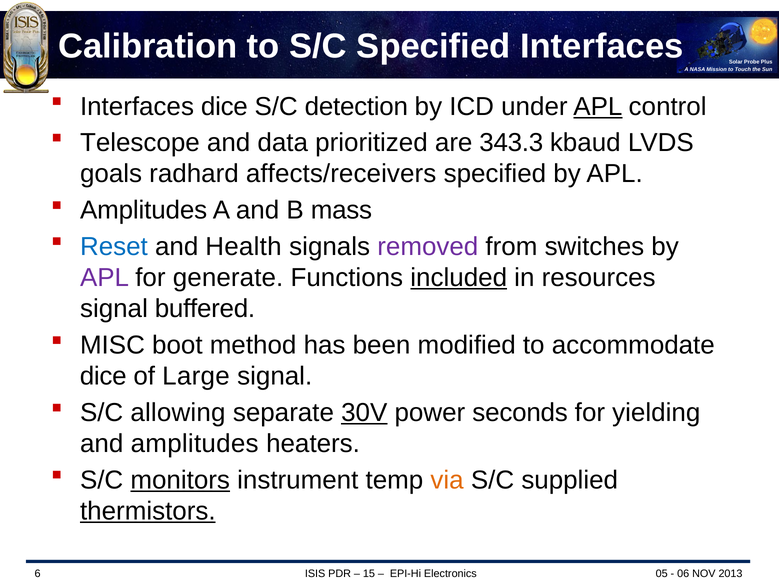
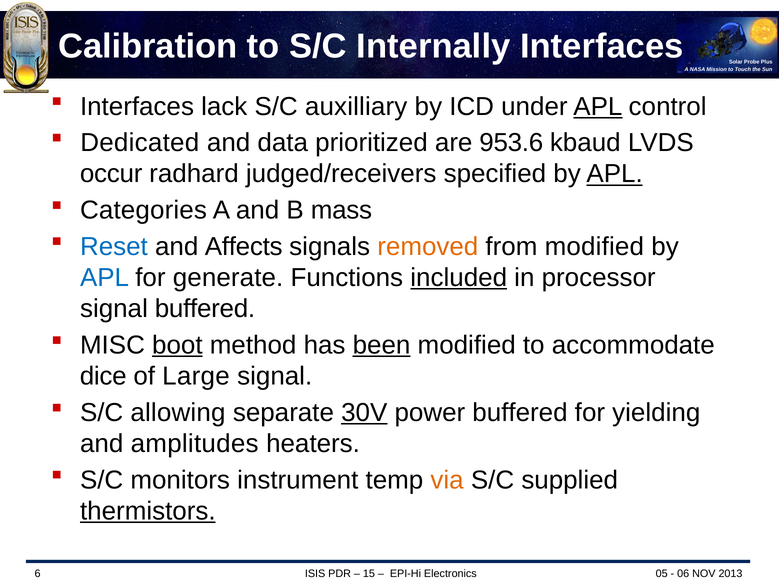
S/C Specified: Specified -> Internally
Interfaces dice: dice -> lack
detection: detection -> auxilliary
Telescope: Telescope -> Dedicated
343.3: 343.3 -> 953.6
goals: goals -> occur
affects/receivers: affects/receivers -> judged/receivers
APL at (615, 174) underline: none -> present
Amplitudes at (144, 210): Amplitudes -> Categories
Health: Health -> Affects
removed colour: purple -> orange
from switches: switches -> modified
APL at (105, 278) colour: purple -> blue
resources: resources -> processor
boot underline: none -> present
been underline: none -> present
power seconds: seconds -> buffered
monitors underline: present -> none
